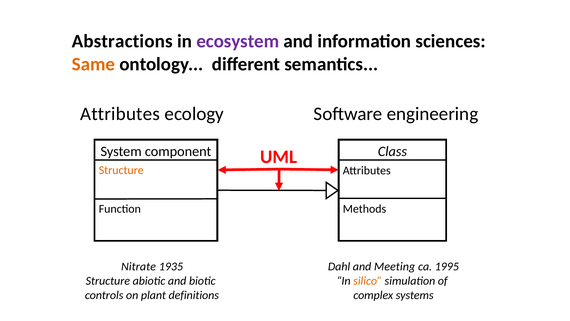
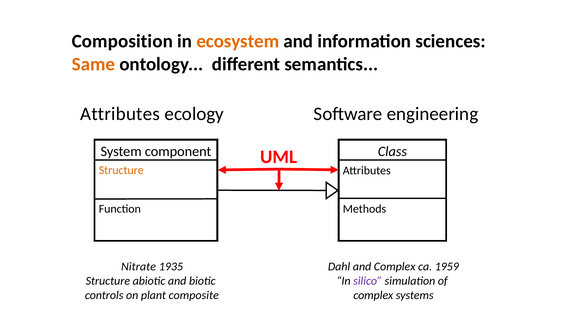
Abstractions: Abstractions -> Composition
ecosystem colour: purple -> orange
and Meeting: Meeting -> Complex
1995: 1995 -> 1959
silico colour: orange -> purple
definitions: definitions -> composite
